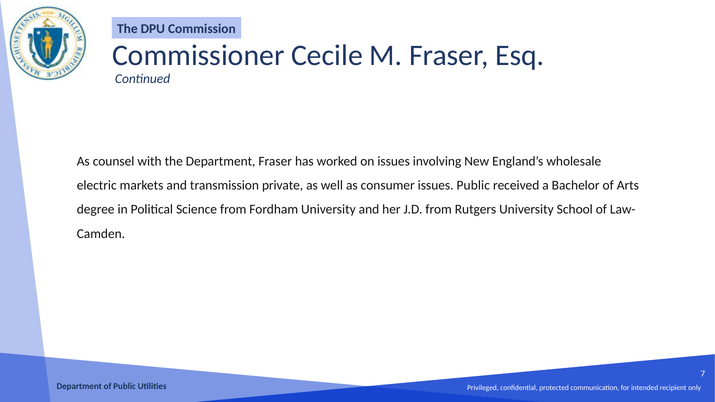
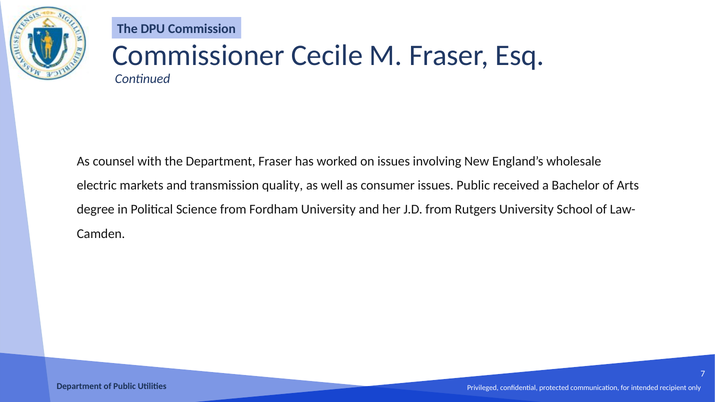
private: private -> quality
